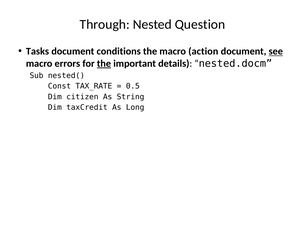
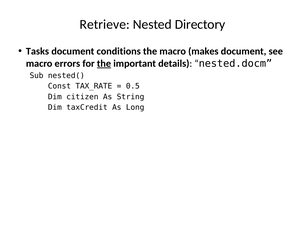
Through: Through -> Retrieve
Question: Question -> Directory
action: action -> makes
see underline: present -> none
